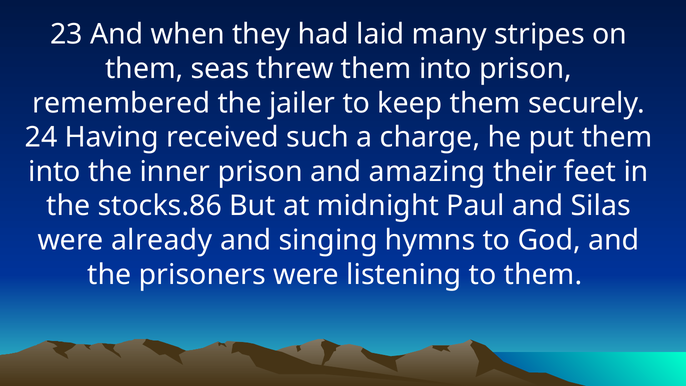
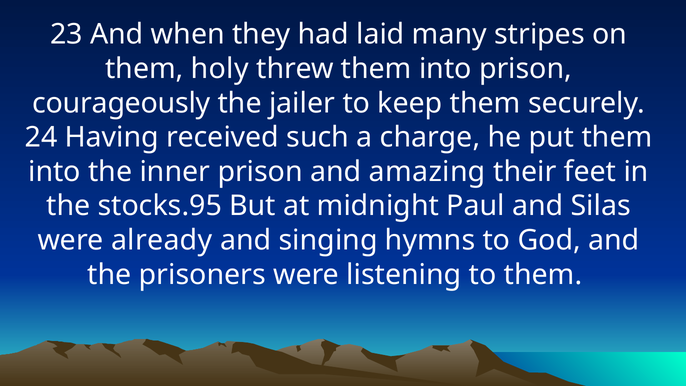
seas: seas -> holy
remembered: remembered -> courageously
stocks.86: stocks.86 -> stocks.95
